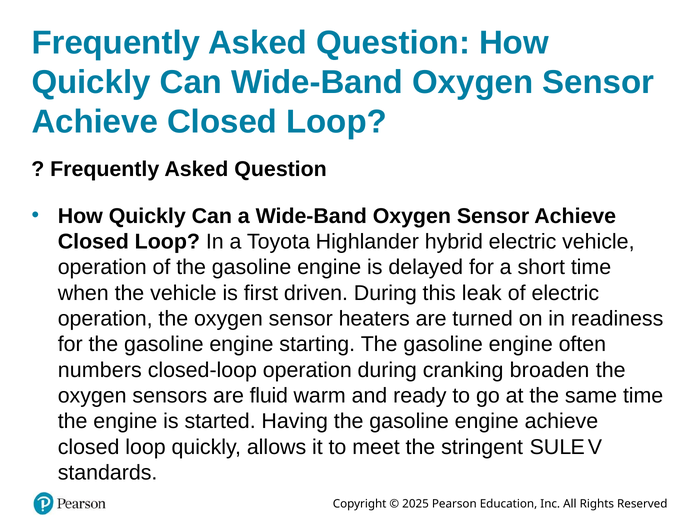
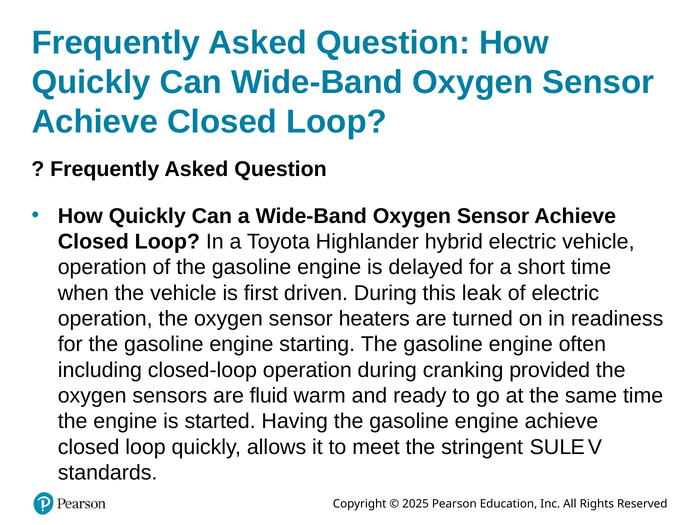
numbers: numbers -> including
broaden: broaden -> provided
